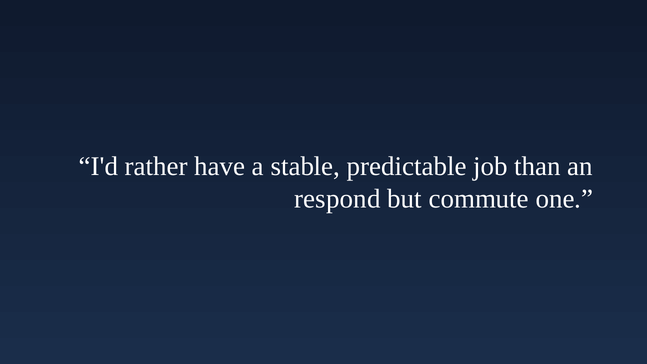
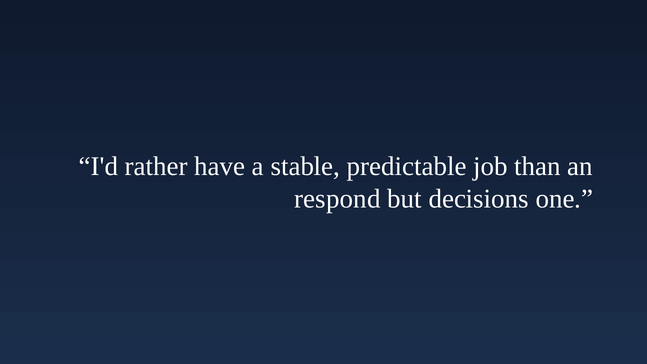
commute: commute -> decisions
